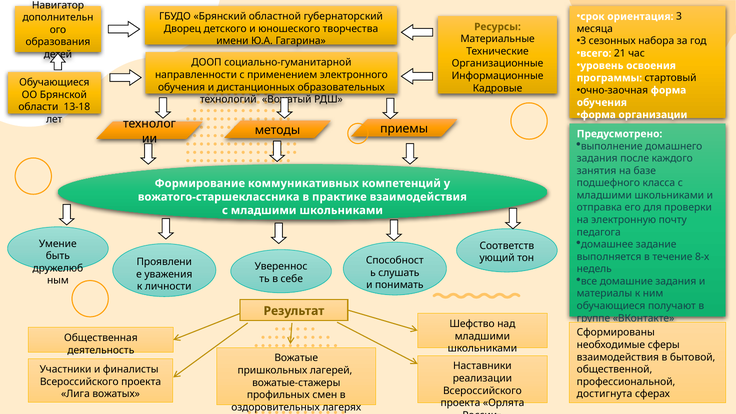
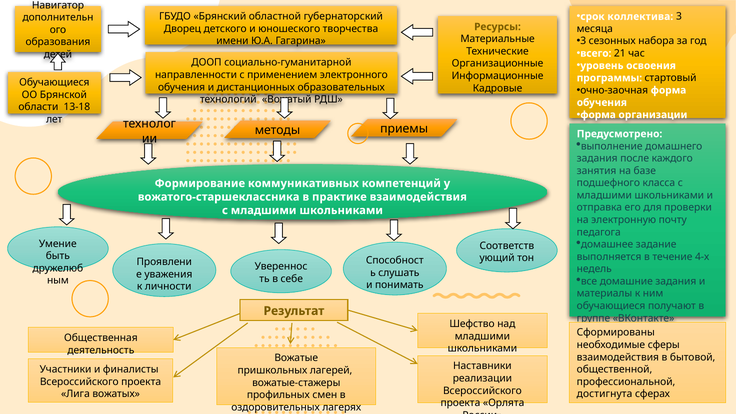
ориентация: ориентация -> коллектива
8-х: 8-х -> 4-х
